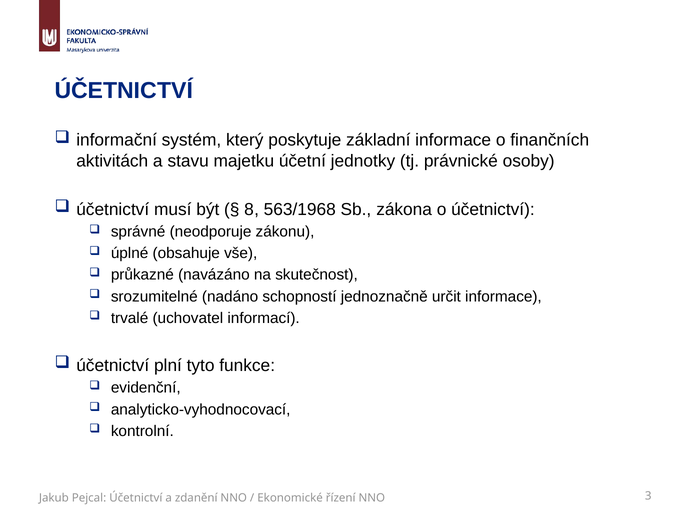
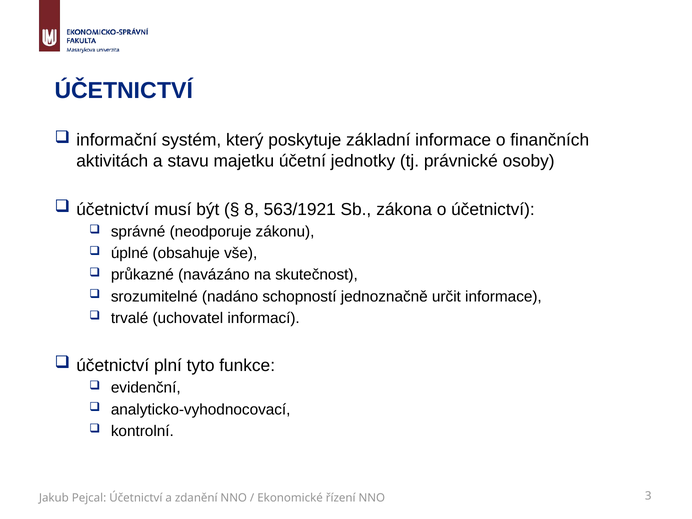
563/1968: 563/1968 -> 563/1921
